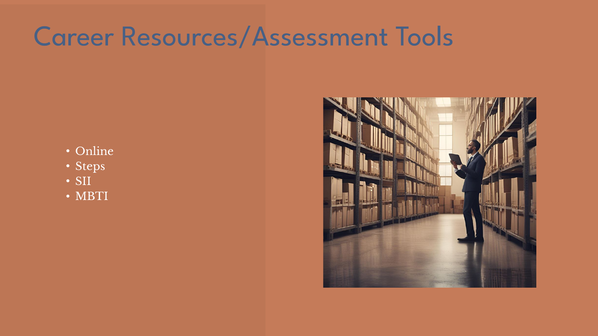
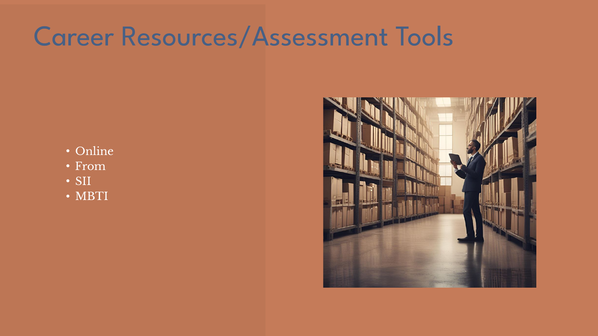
Steps: Steps -> From
